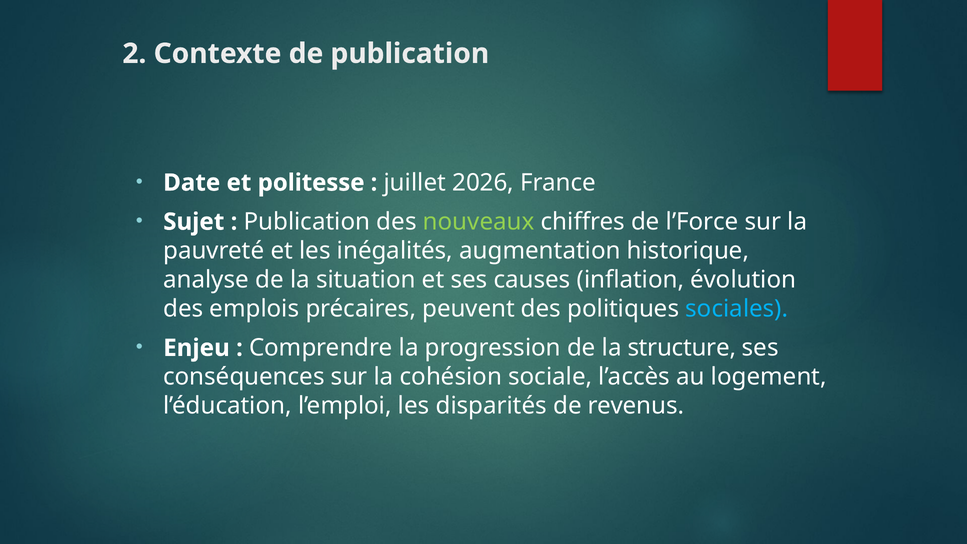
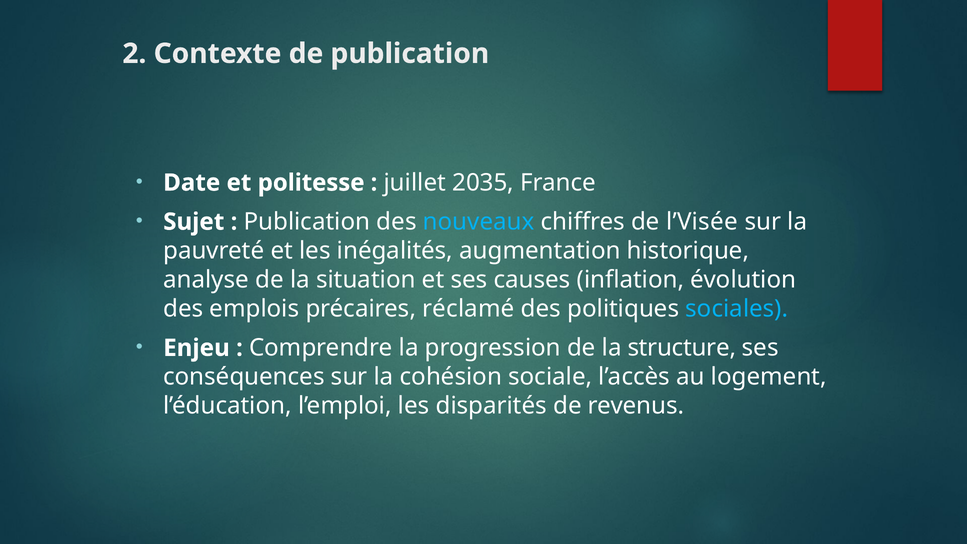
2026: 2026 -> 2035
nouveaux colour: light green -> light blue
l’Force: l’Force -> l’Visée
peuvent: peuvent -> réclamé
